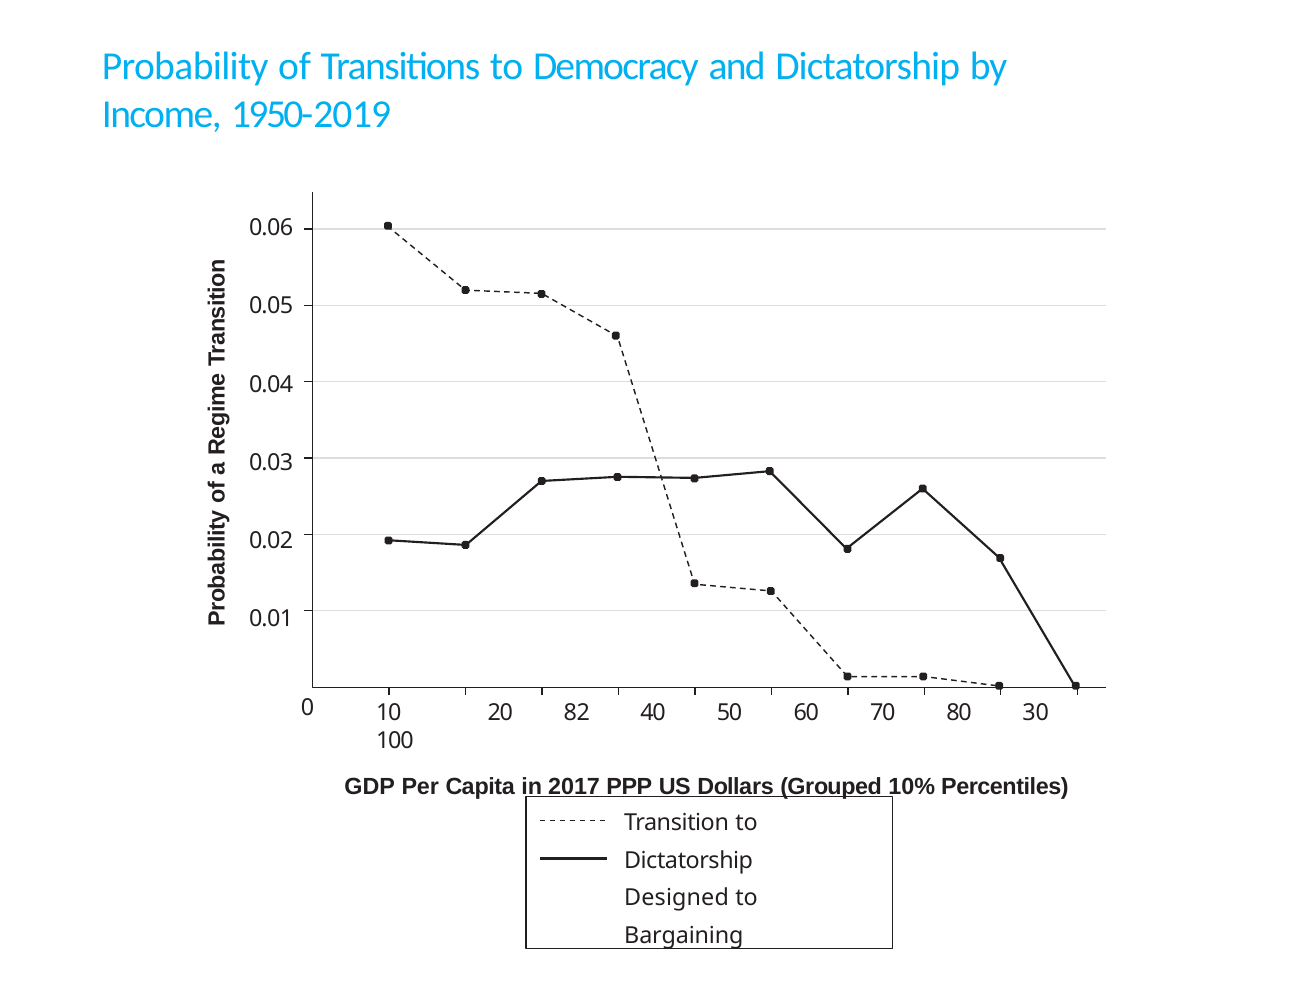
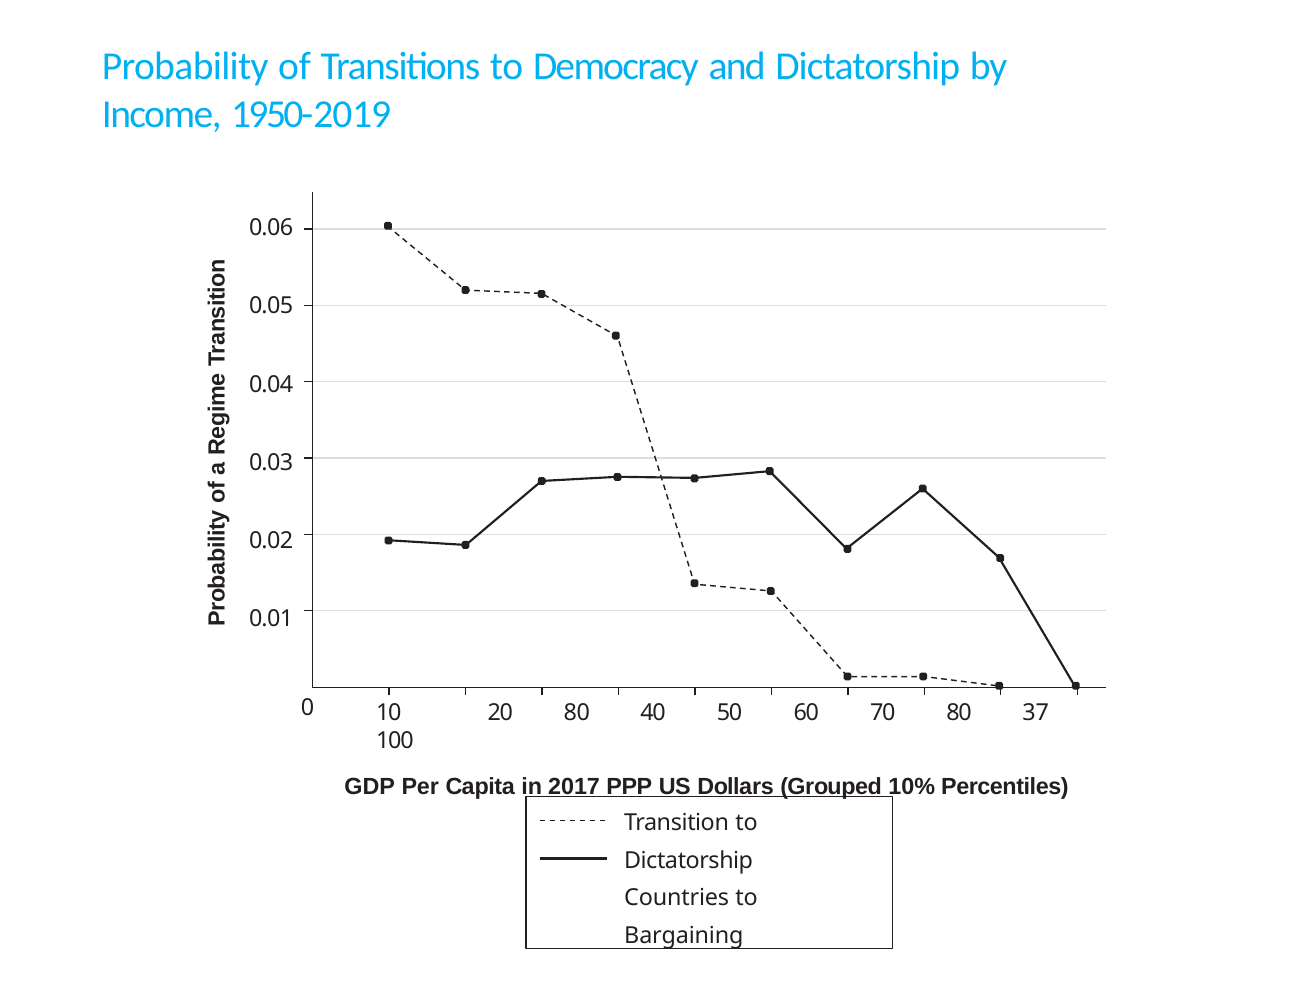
20 82: 82 -> 80
30: 30 -> 37
Designed: Designed -> Countries
